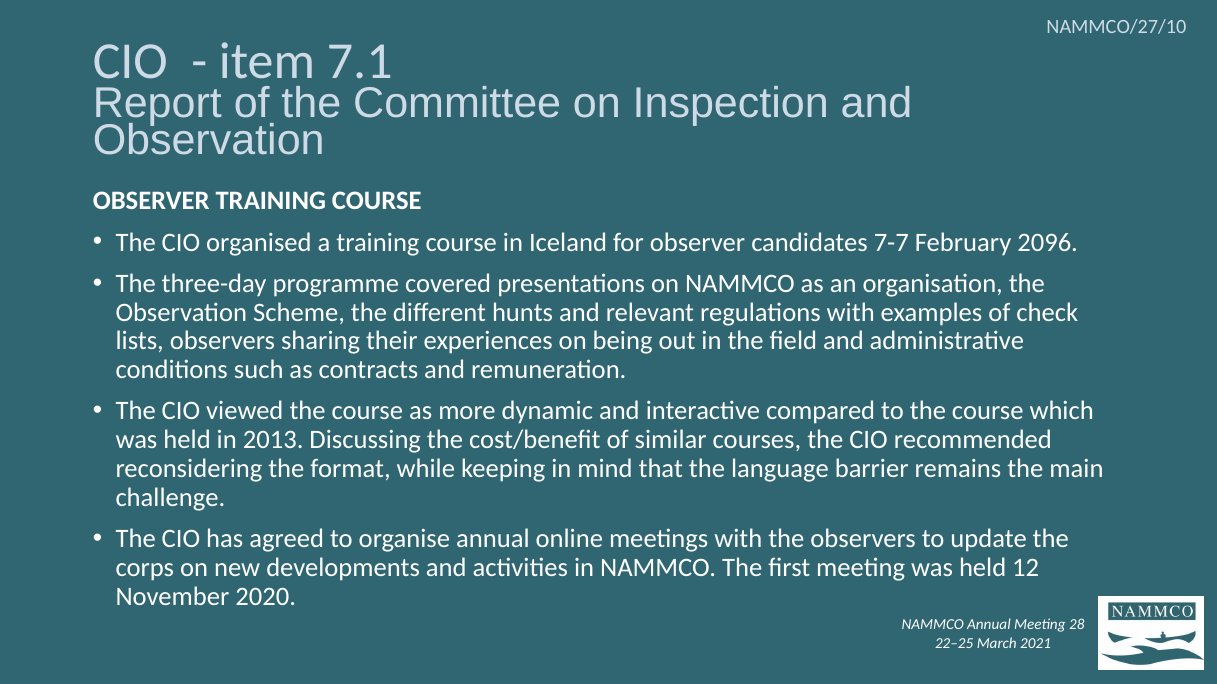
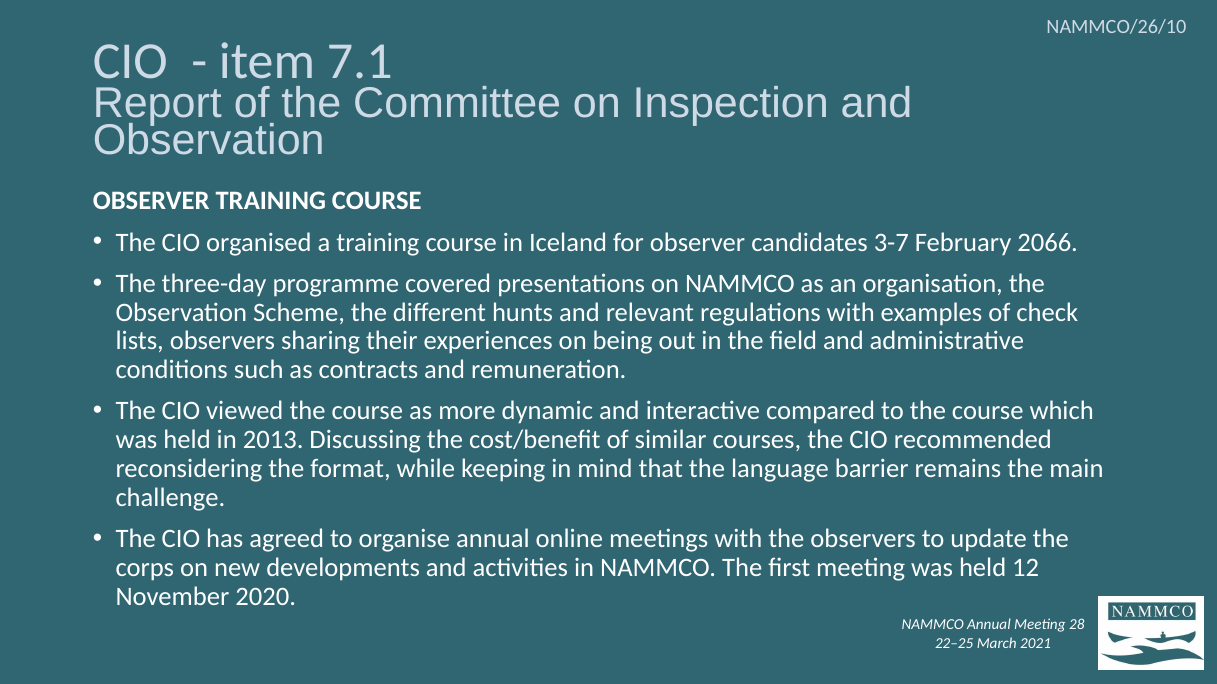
NAMMCO/27/10: NAMMCO/27/10 -> NAMMCO/26/10
7-7: 7-7 -> 3-7
2096: 2096 -> 2066
